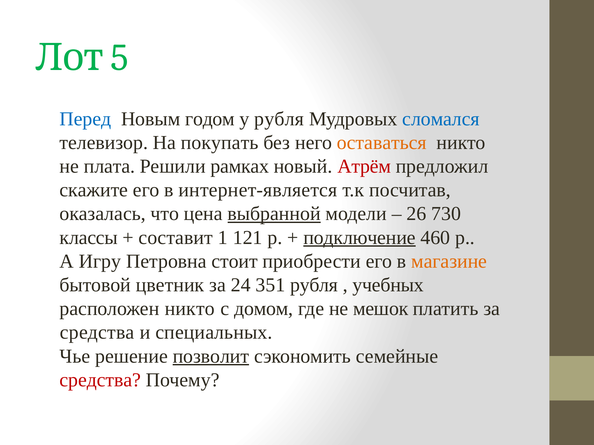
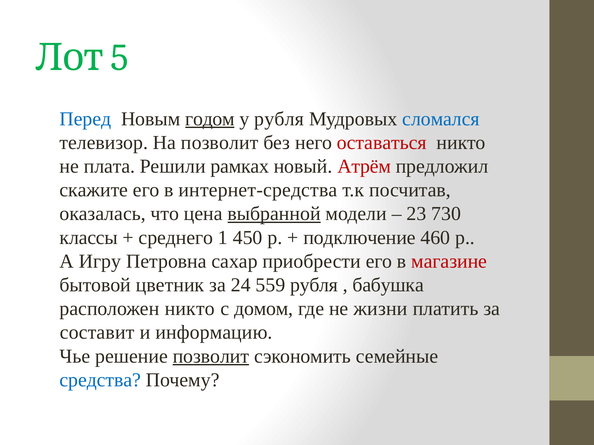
годом underline: none -> present
На покупать: покупать -> позволит
оставаться colour: orange -> red
интернет-является: интернет-является -> интернет-средства
26: 26 -> 23
составит: составит -> среднего
121: 121 -> 450
подключение underline: present -> none
стоит: стоит -> сахар
магазине colour: orange -> red
351: 351 -> 559
учебных: учебных -> бабушка
мешок: мешок -> жизни
средства at (97, 333): средства -> составит
специальных: специальных -> информацию
средства at (100, 380) colour: red -> blue
